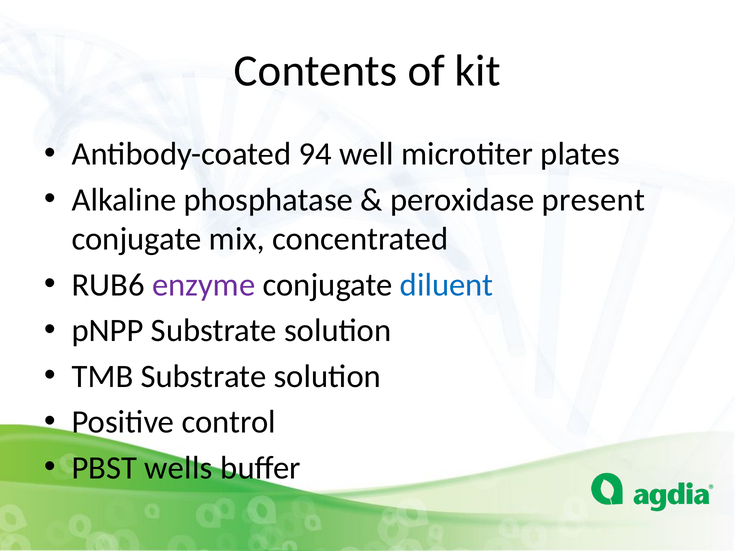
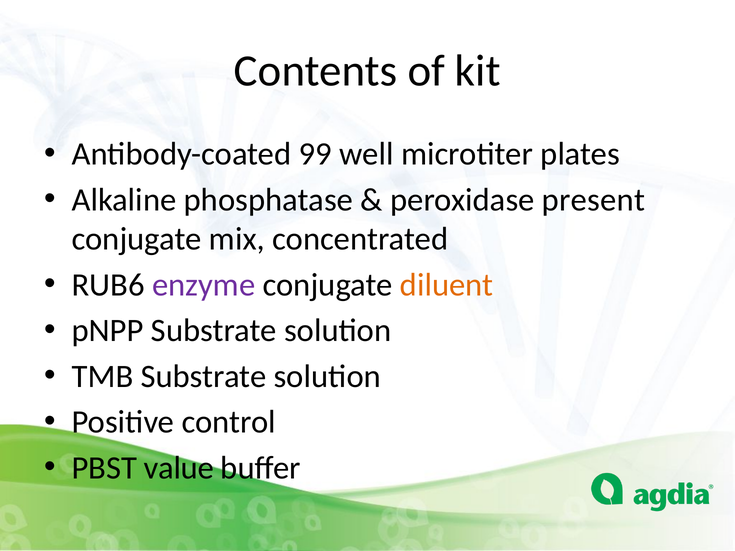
94: 94 -> 99
diluent colour: blue -> orange
wells: wells -> value
